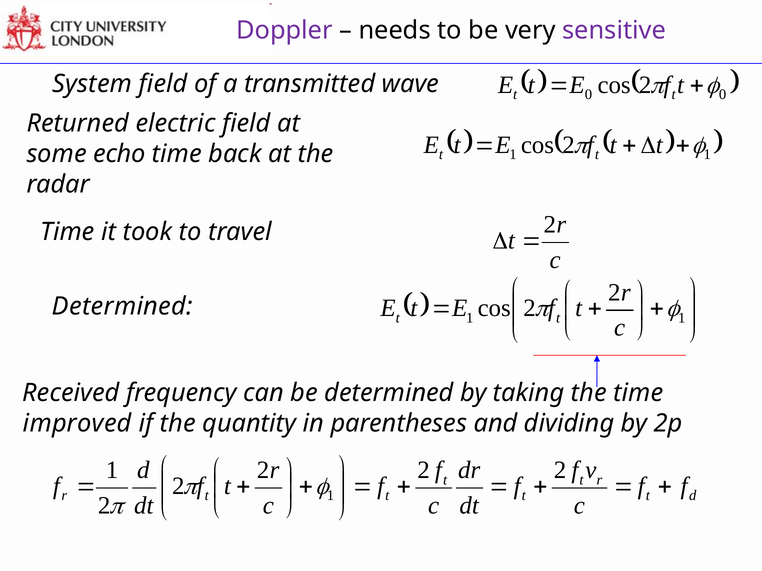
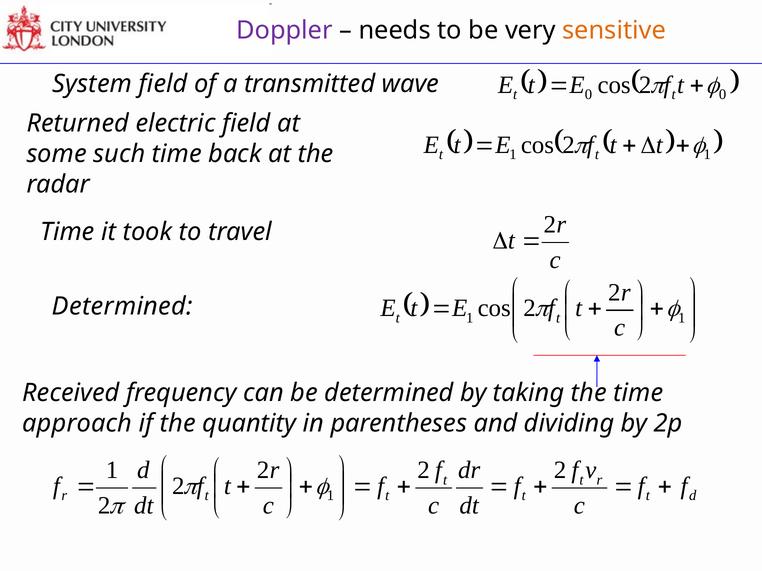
sensitive colour: purple -> orange
echo: echo -> such
improved: improved -> approach
